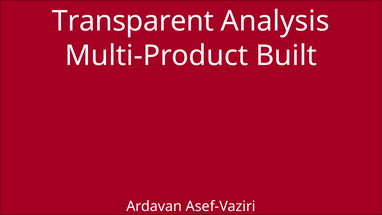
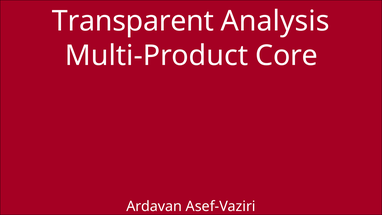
Built: Built -> Core
